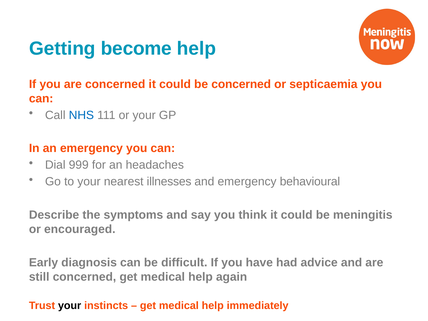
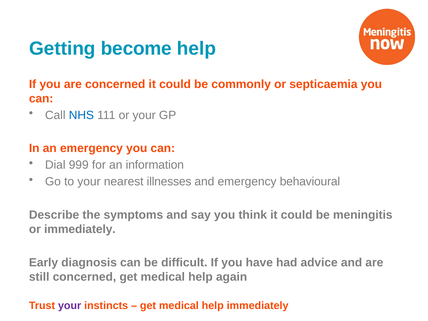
be concerned: concerned -> commonly
headaches: headaches -> information
or encouraged: encouraged -> immediately
your at (70, 306) colour: black -> purple
